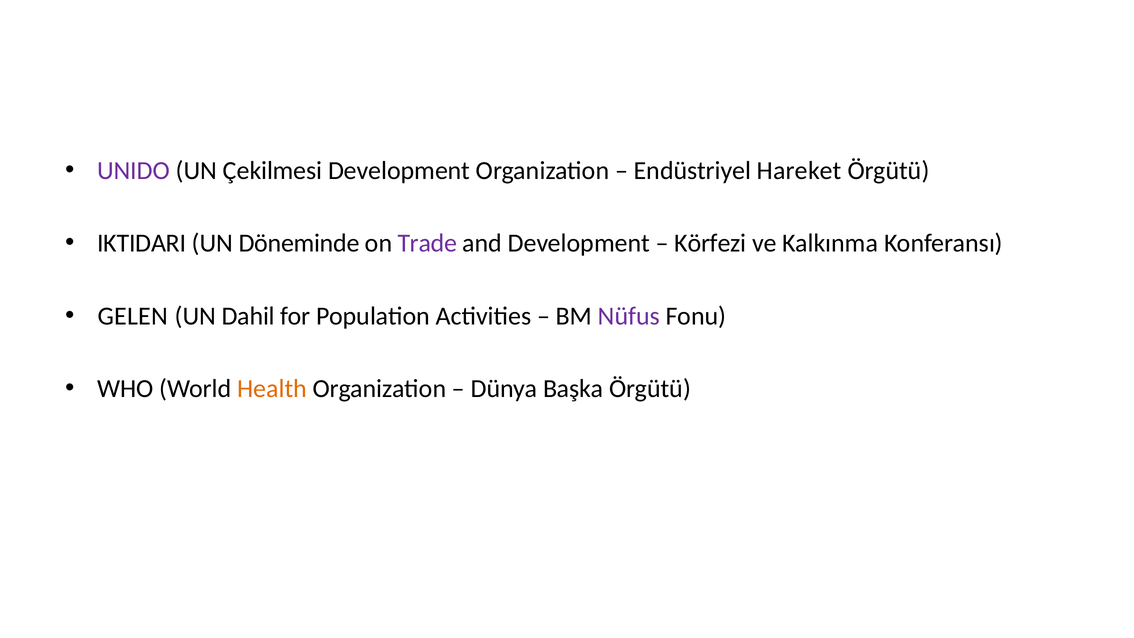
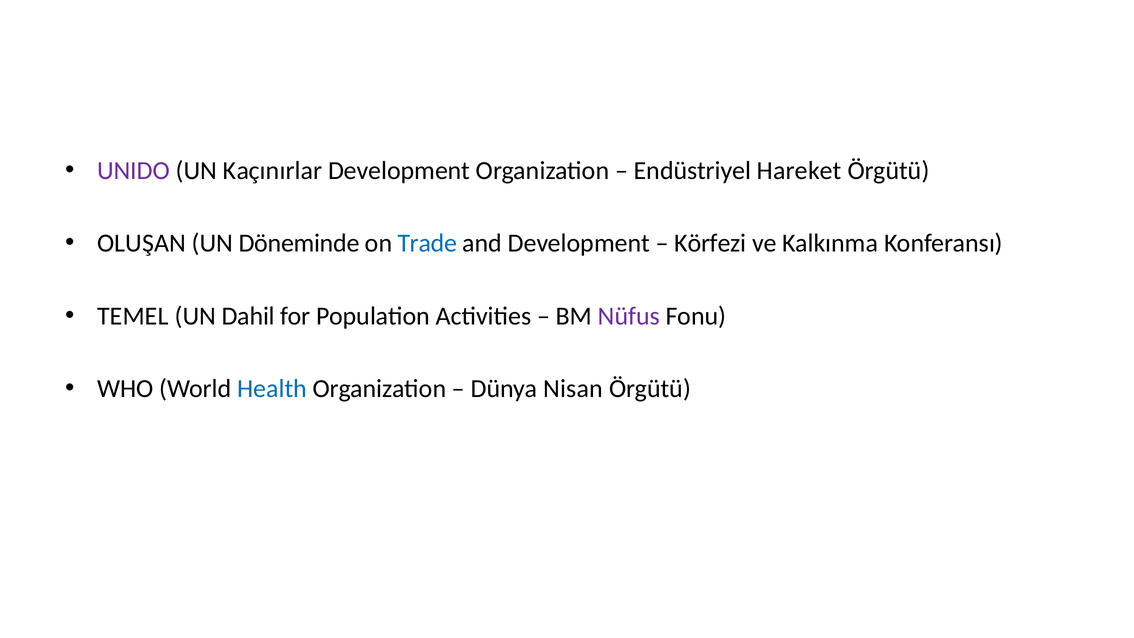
Çekilmesi: Çekilmesi -> Kaçınırlar
IKTIDARI: IKTIDARI -> OLUŞAN
Trade colour: purple -> blue
GELEN: GELEN -> TEMEL
Health colour: orange -> blue
Başka: Başka -> Nisan
